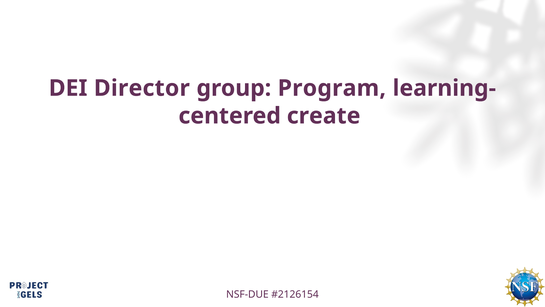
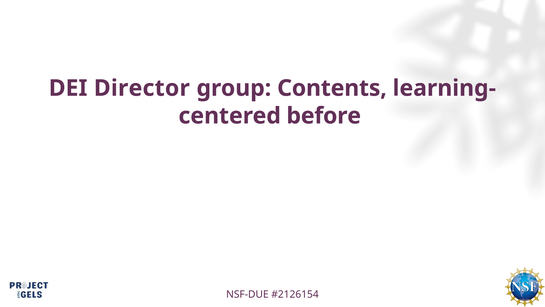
Program: Program -> Contents
create: create -> before
